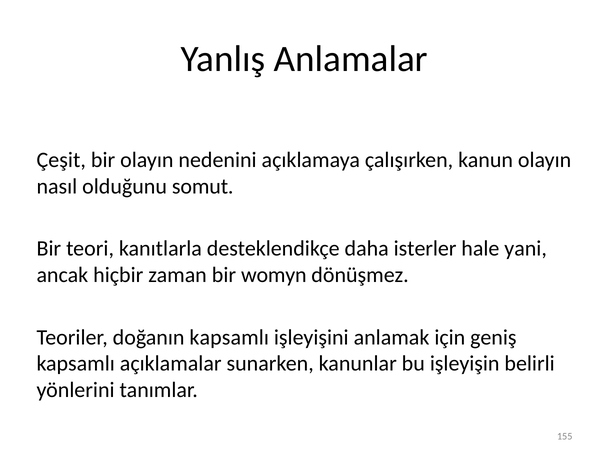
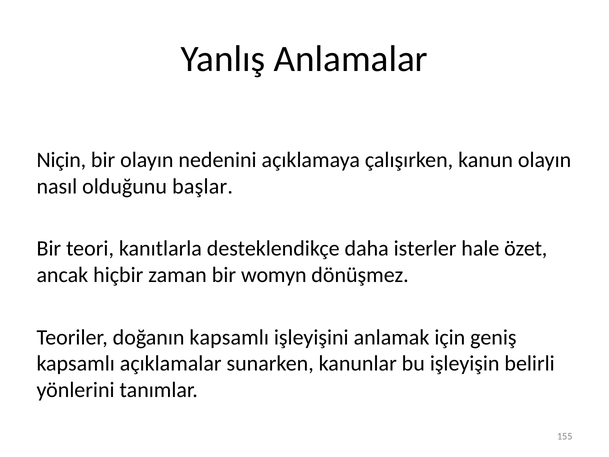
Çeşit: Çeşit -> Niçin
somut: somut -> başlar
yani: yani -> özet
